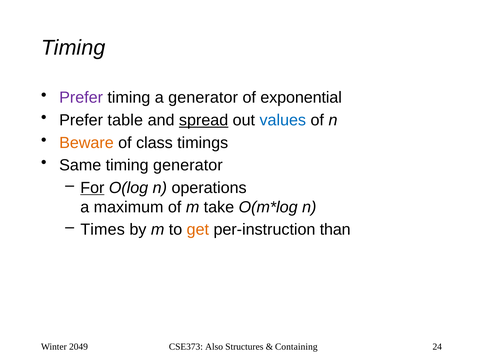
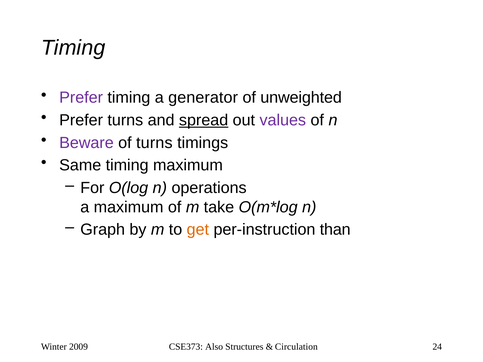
exponential: exponential -> unweighted
Prefer table: table -> turns
values colour: blue -> purple
Beware colour: orange -> purple
of class: class -> turns
timing generator: generator -> maximum
For underline: present -> none
Times: Times -> Graph
2049: 2049 -> 2009
Containing: Containing -> Circulation
